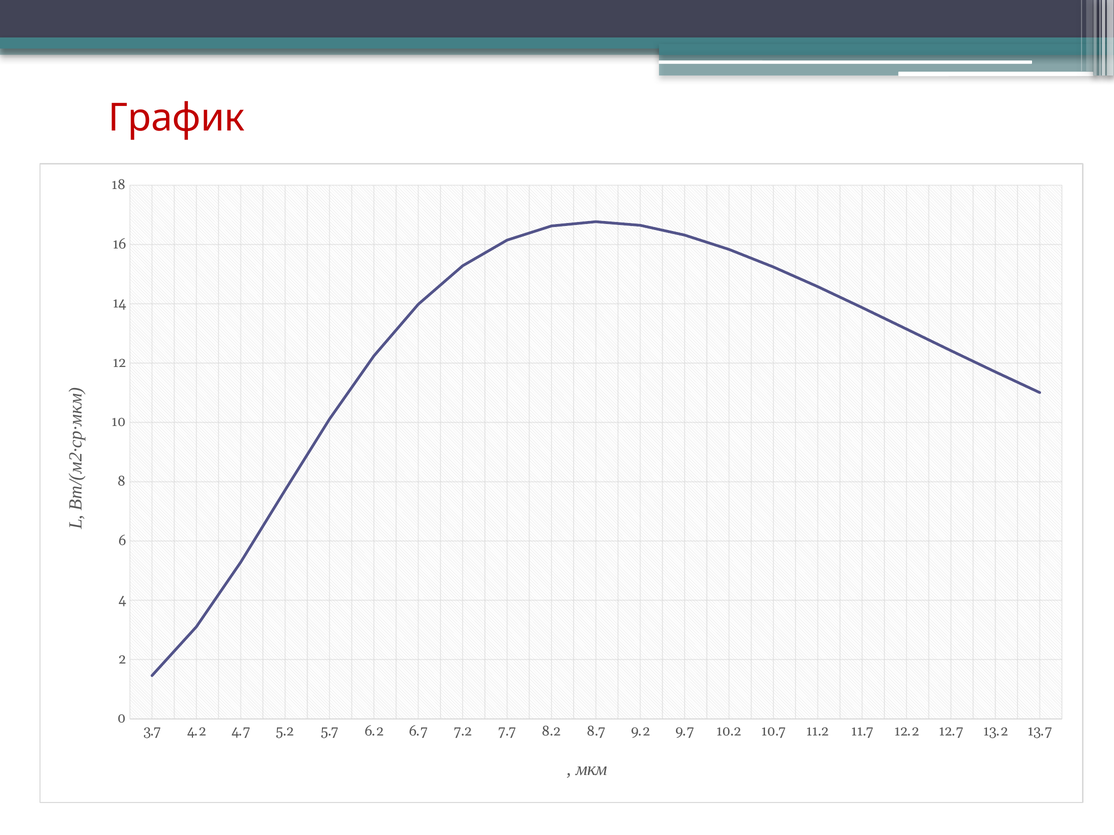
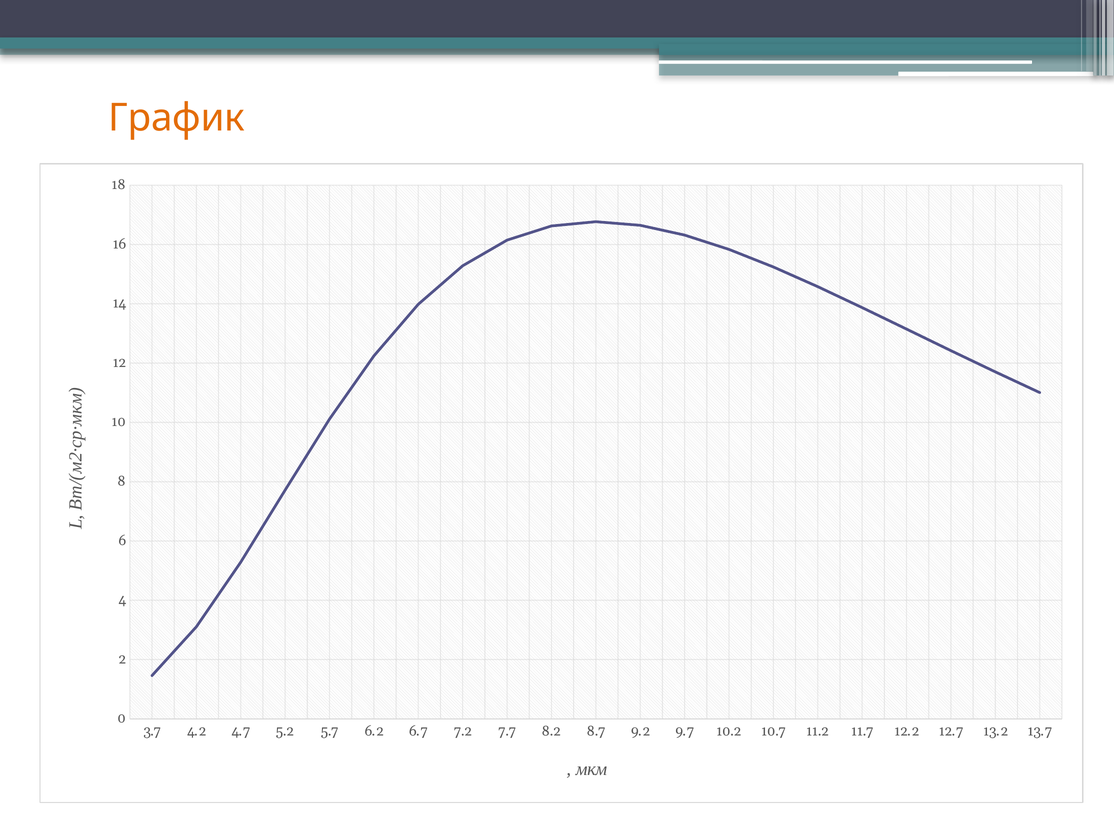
График colour: red -> orange
